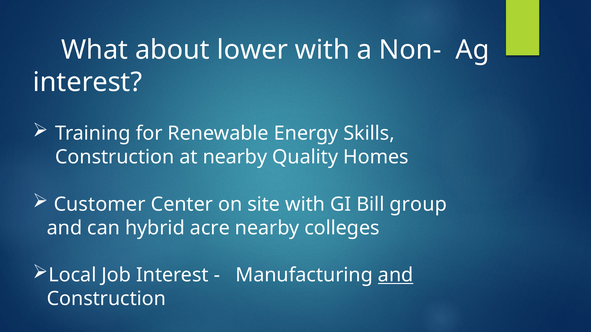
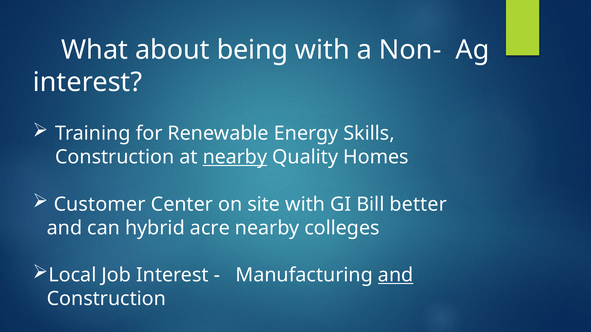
lower: lower -> being
nearby at (235, 157) underline: none -> present
group: group -> better
